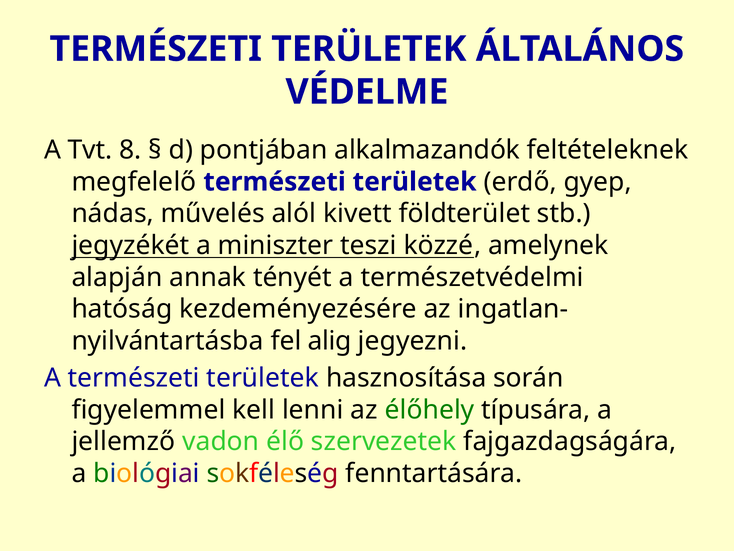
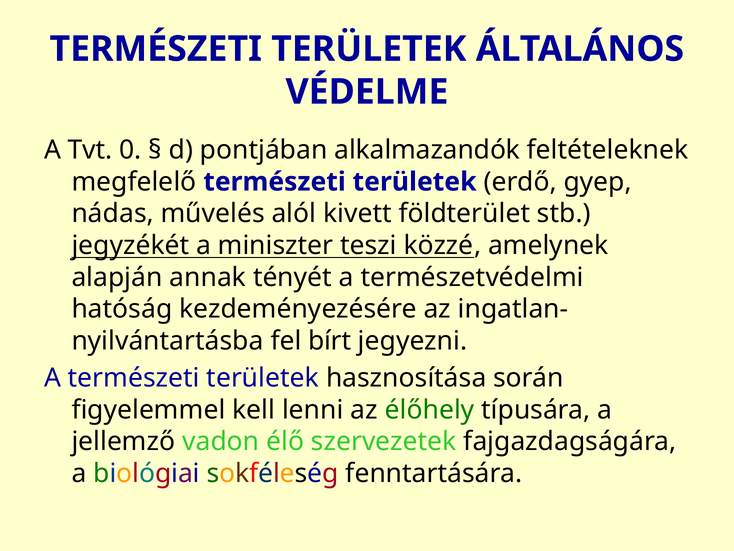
8: 8 -> 0
alig: alig -> bírt
